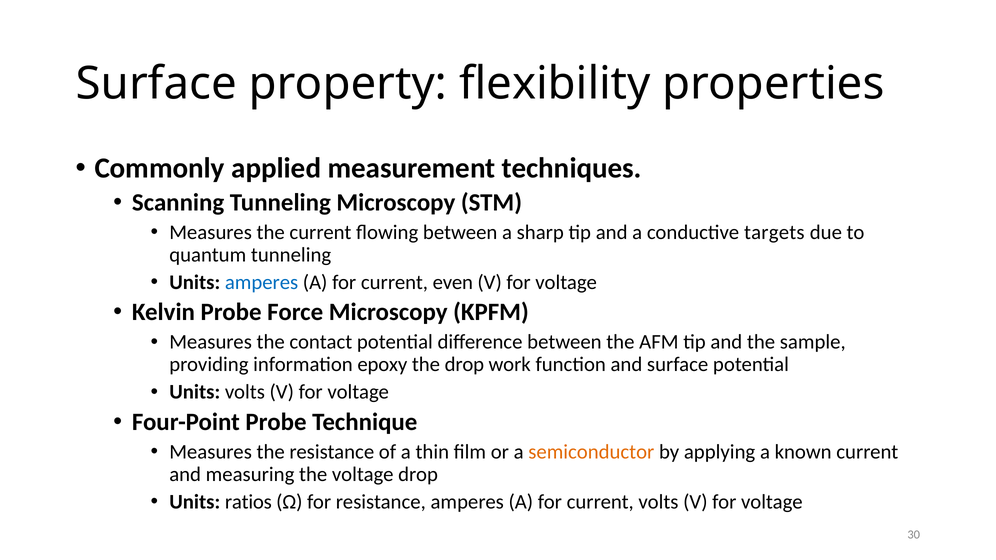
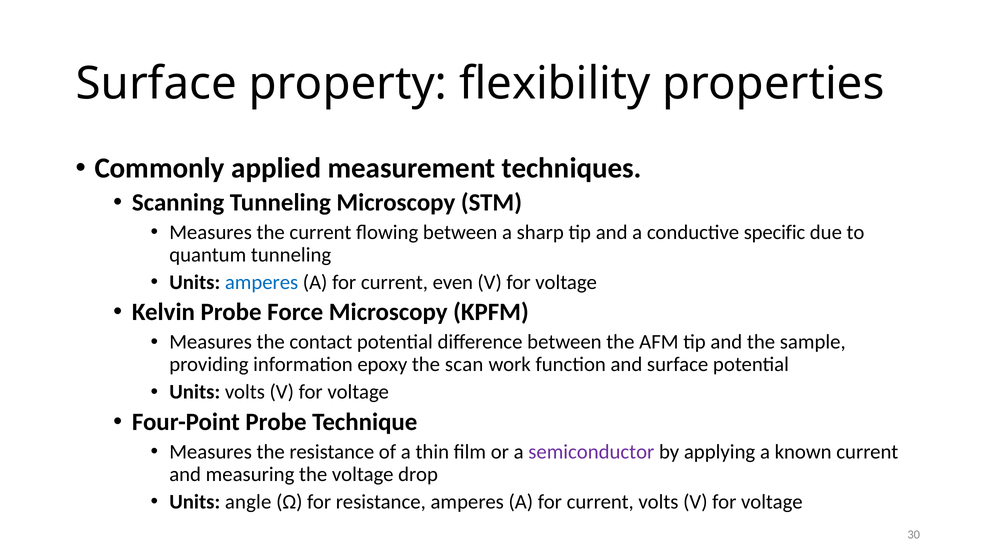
targets: targets -> specific
the drop: drop -> scan
semiconductor colour: orange -> purple
ratios: ratios -> angle
